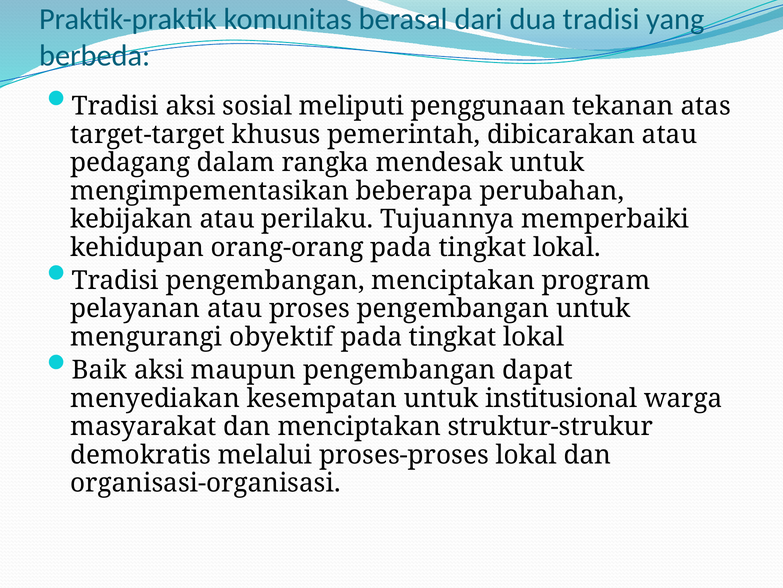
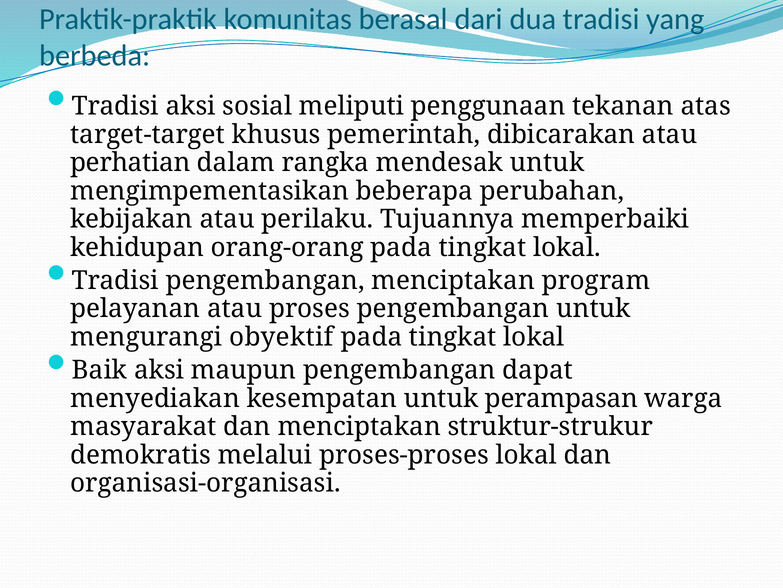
pedagang: pedagang -> perhatian
institusional: institusional -> perampasan
